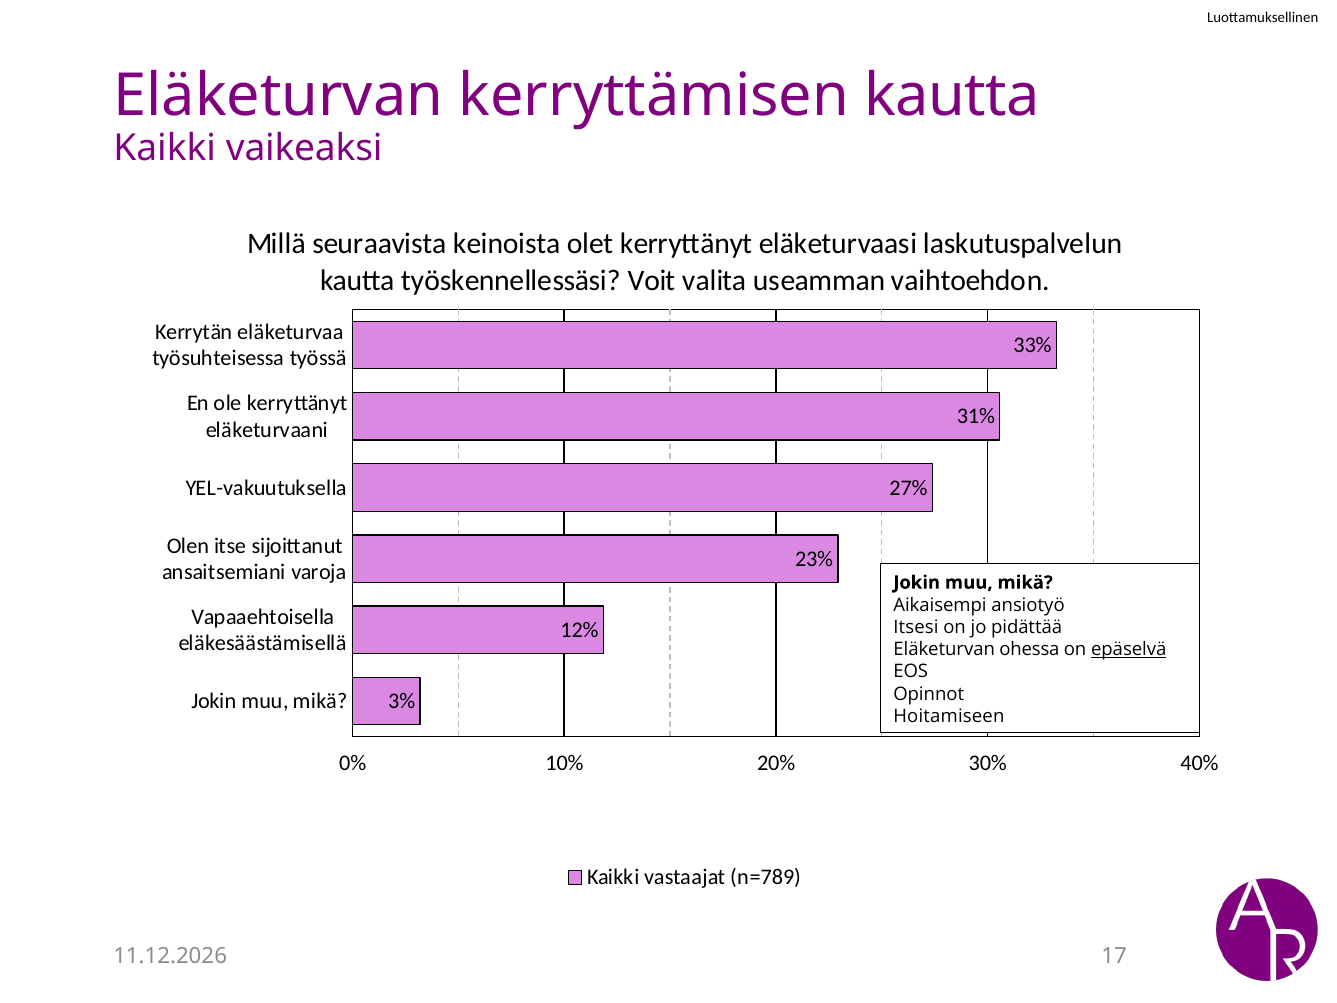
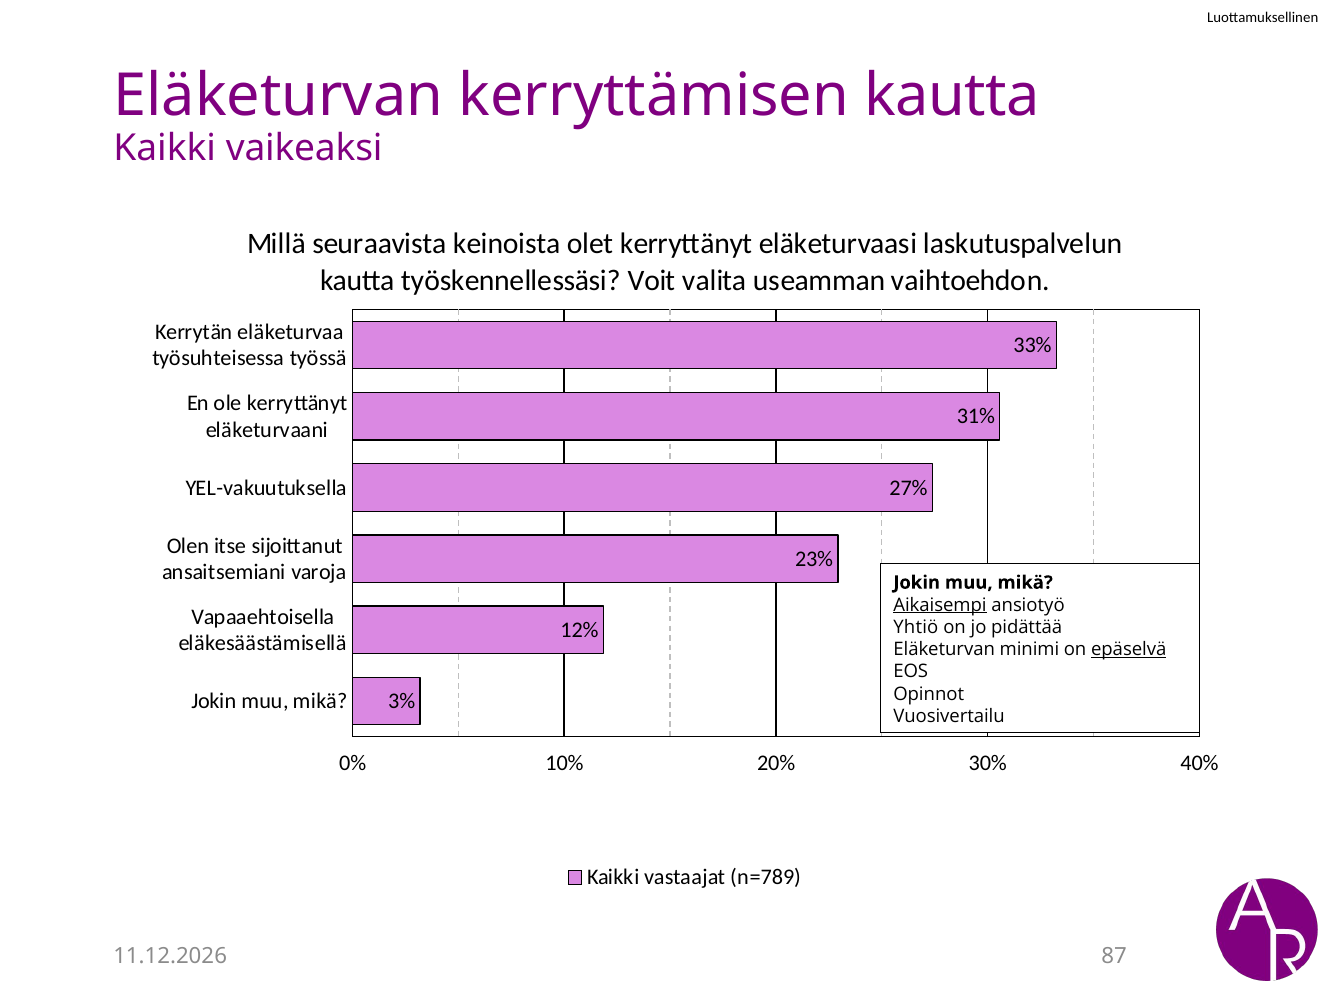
Aikaisempi underline: none -> present
Itsesi: Itsesi -> Yhtiö
ohessa: ohessa -> minimi
Hoitamiseen: Hoitamiseen -> Vuosivertailu
17: 17 -> 87
